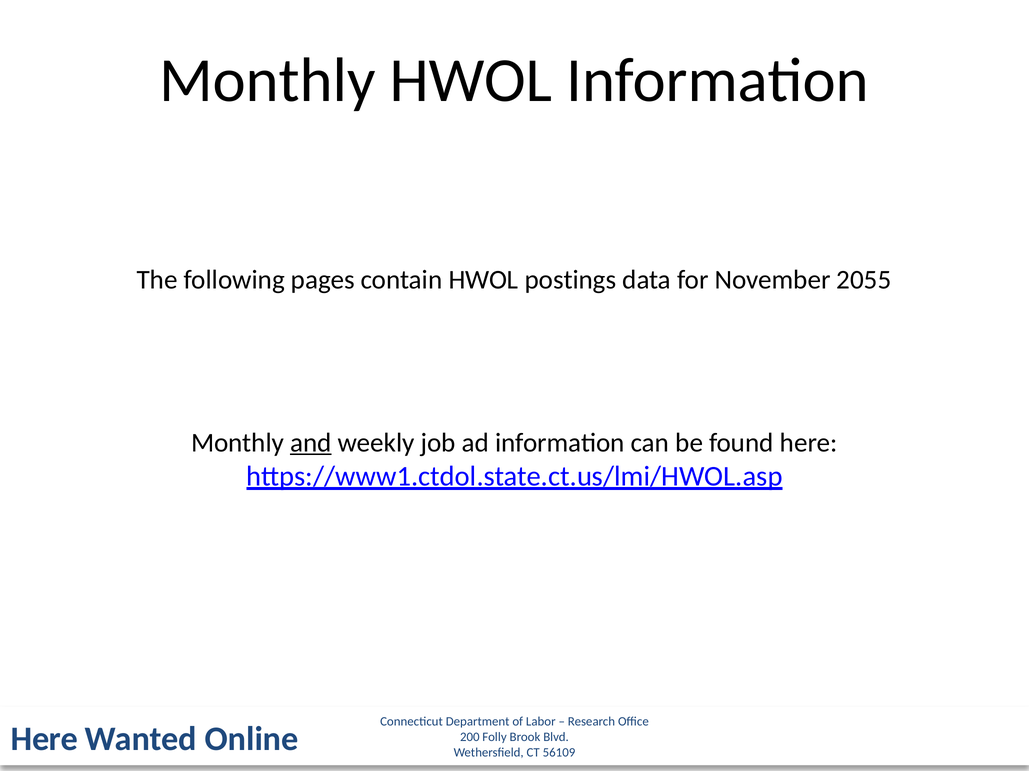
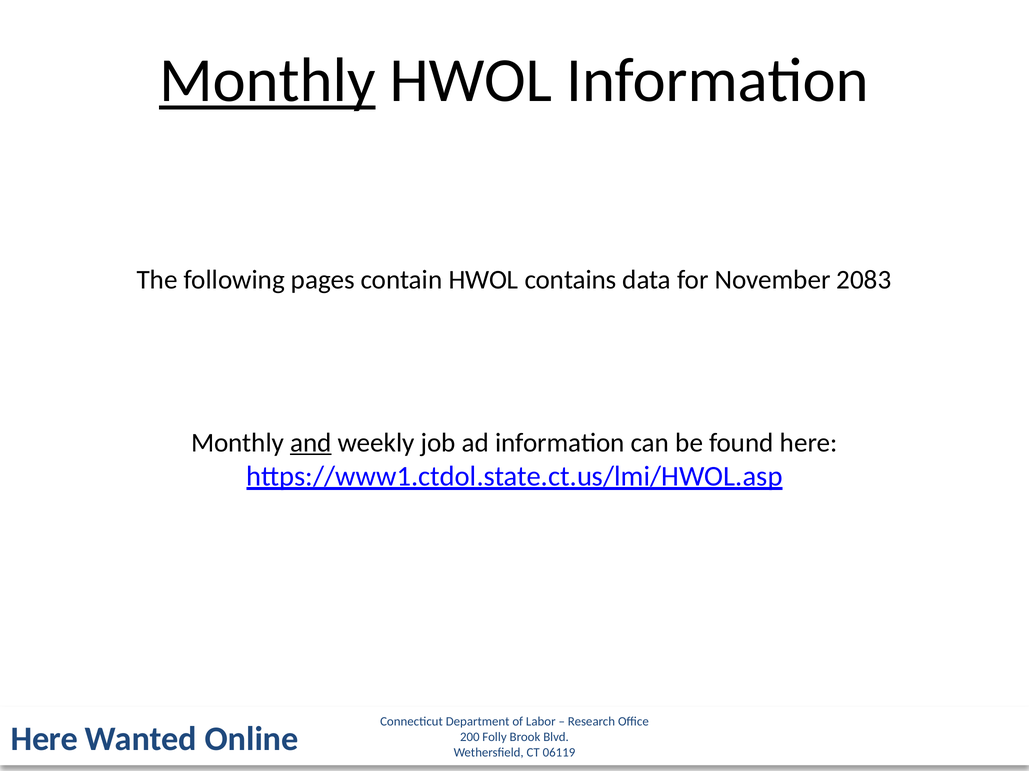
Monthly at (267, 80) underline: none -> present
postings: postings -> contains
2055: 2055 -> 2083
56109: 56109 -> 06119
